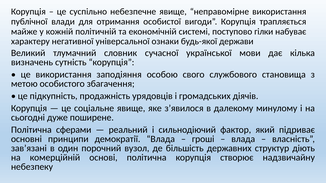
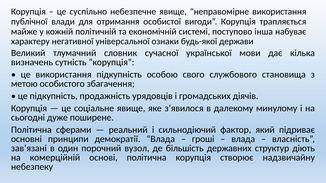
гілки: гілки -> інша
використання заподіяння: заподіяння -> підкупність
